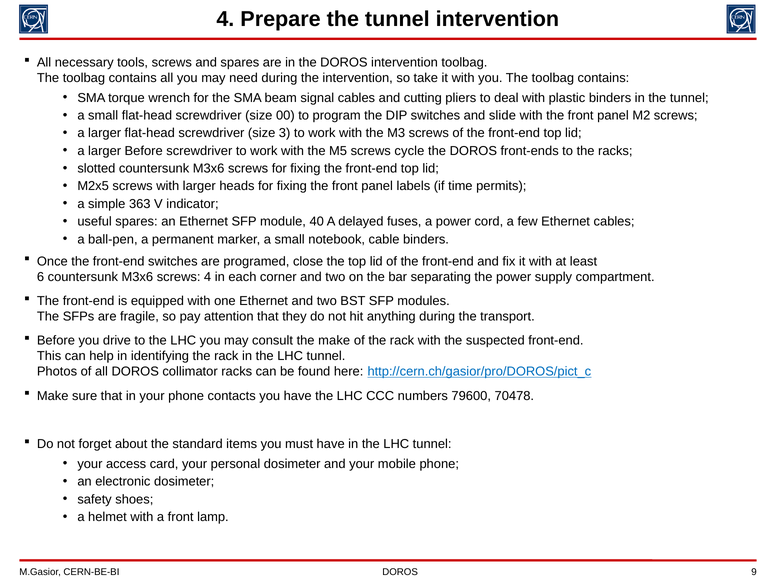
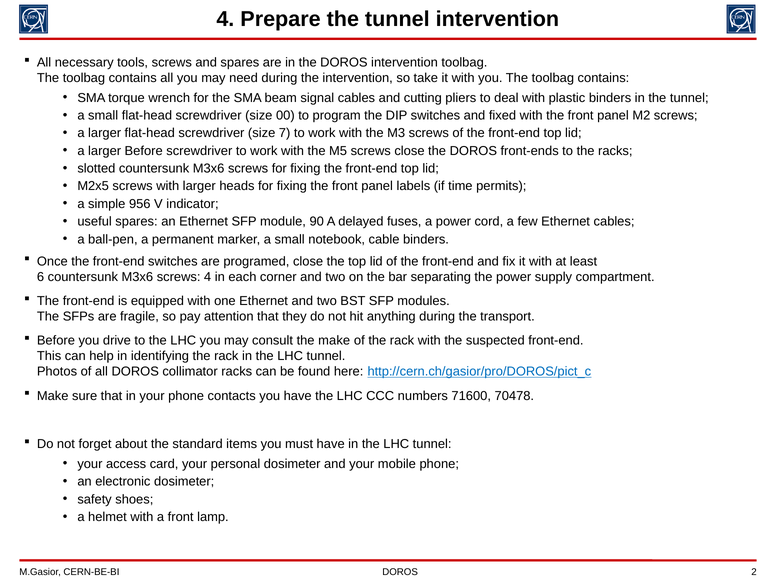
slide: slide -> fixed
3: 3 -> 7
screws cycle: cycle -> close
363: 363 -> 956
40: 40 -> 90
79600: 79600 -> 71600
9: 9 -> 2
